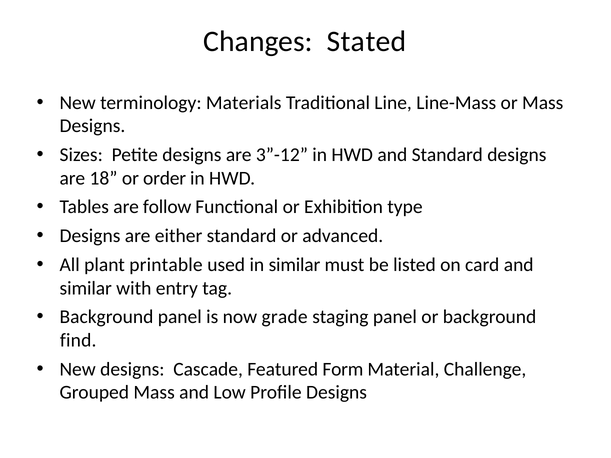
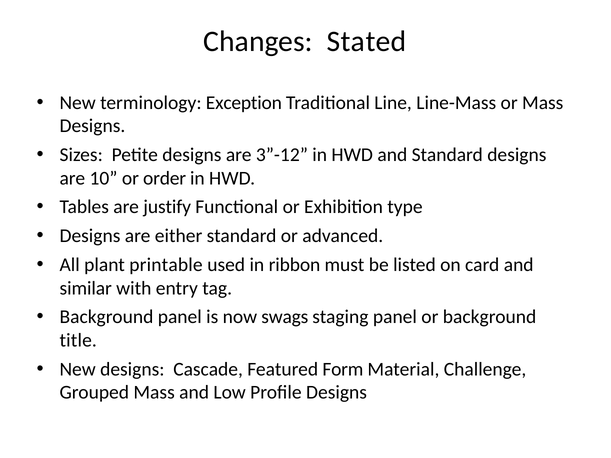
Materials: Materials -> Exception
18: 18 -> 10
follow: follow -> justify
in similar: similar -> ribbon
grade: grade -> swags
find: find -> title
